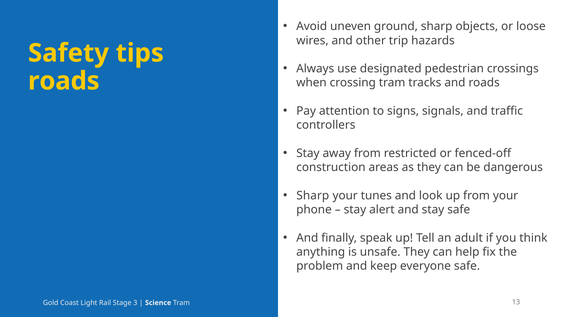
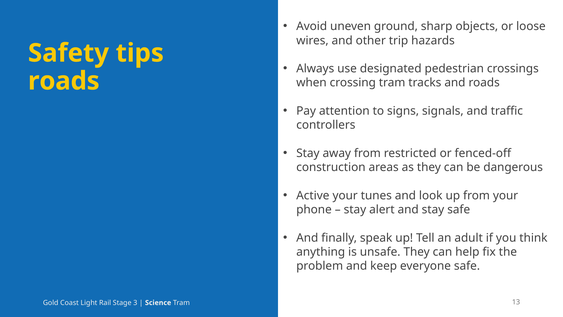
Sharp at (313, 195): Sharp -> Active
